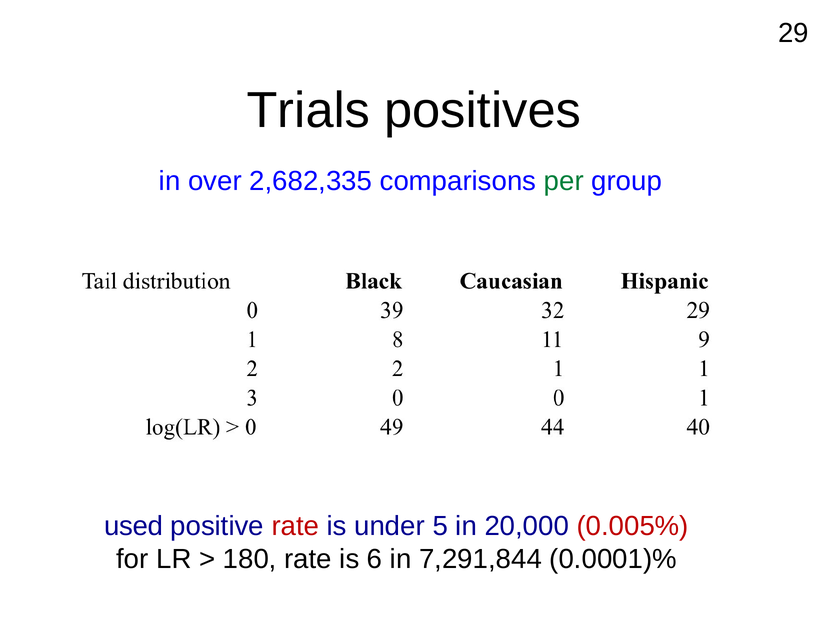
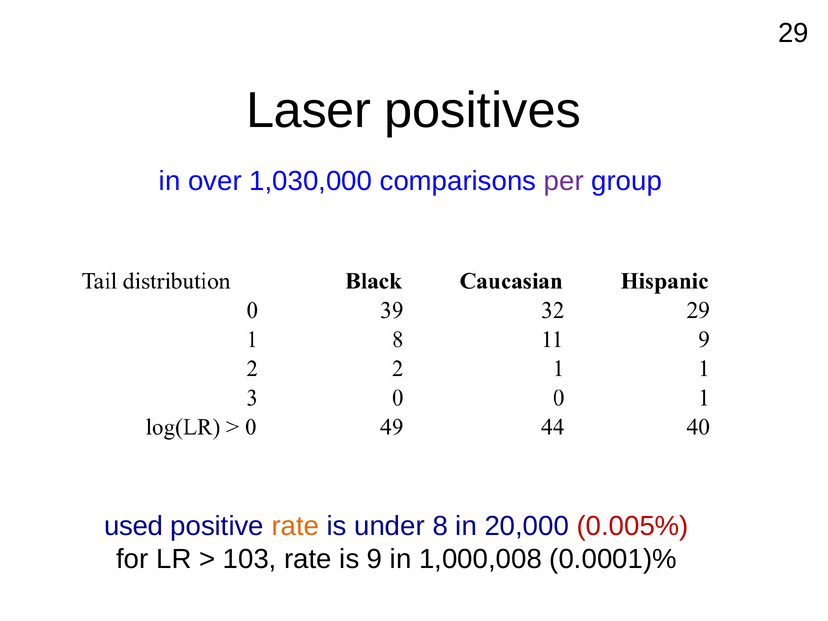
Trials: Trials -> Laser
2,682,335: 2,682,335 -> 1,030,000
per colour: green -> purple
rate at (295, 526) colour: red -> orange
5: 5 -> 8
180: 180 -> 103
6: 6 -> 9
7,291,844: 7,291,844 -> 1,000,008
